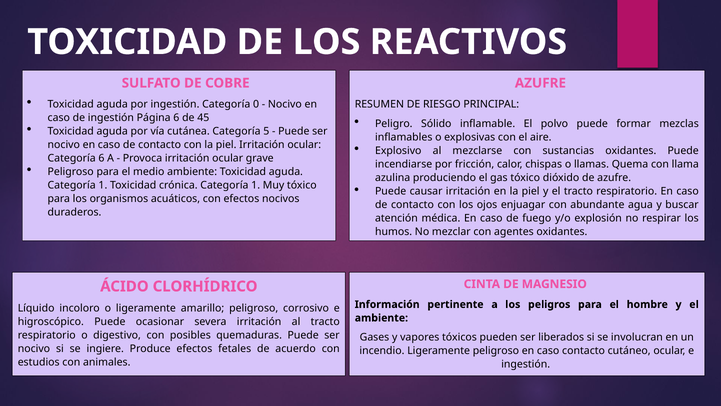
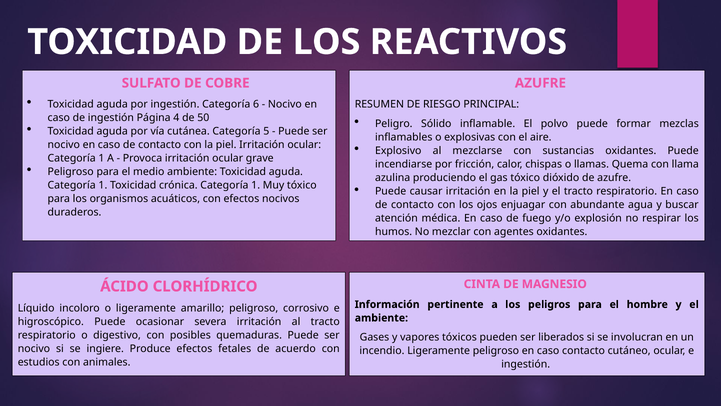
0: 0 -> 6
Página 6: 6 -> 4
45: 45 -> 50
6 at (102, 158): 6 -> 1
